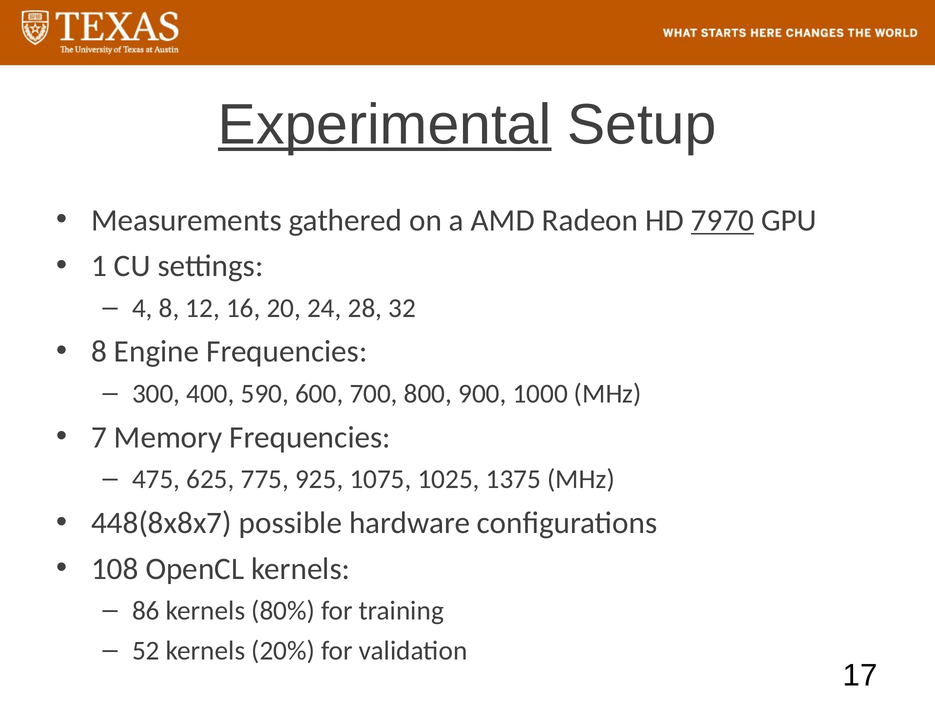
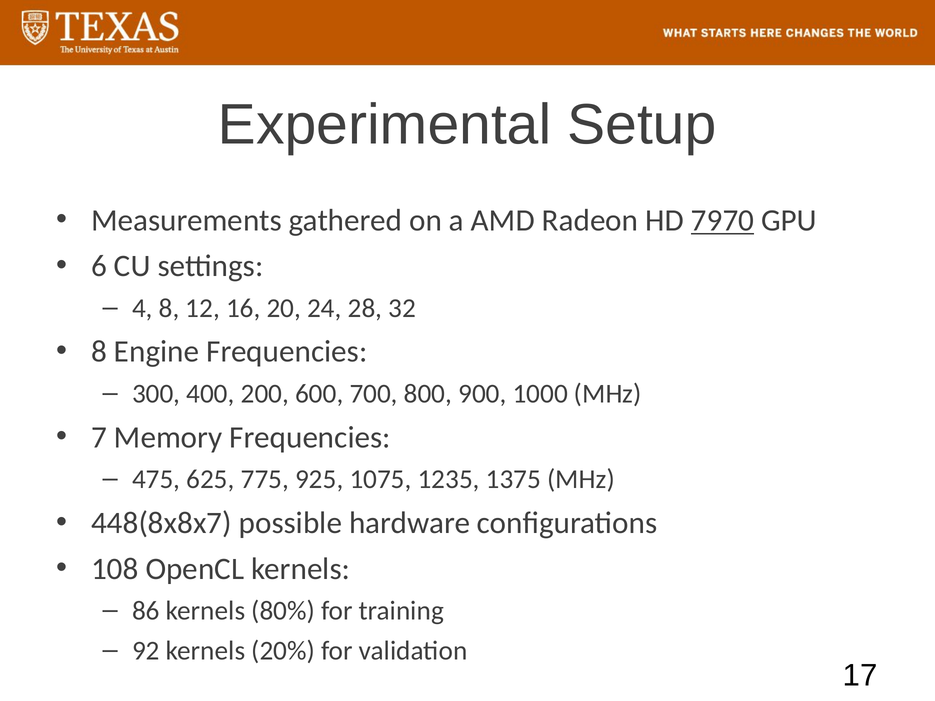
Experimental underline: present -> none
1: 1 -> 6
590: 590 -> 200
1025: 1025 -> 1235
52: 52 -> 92
